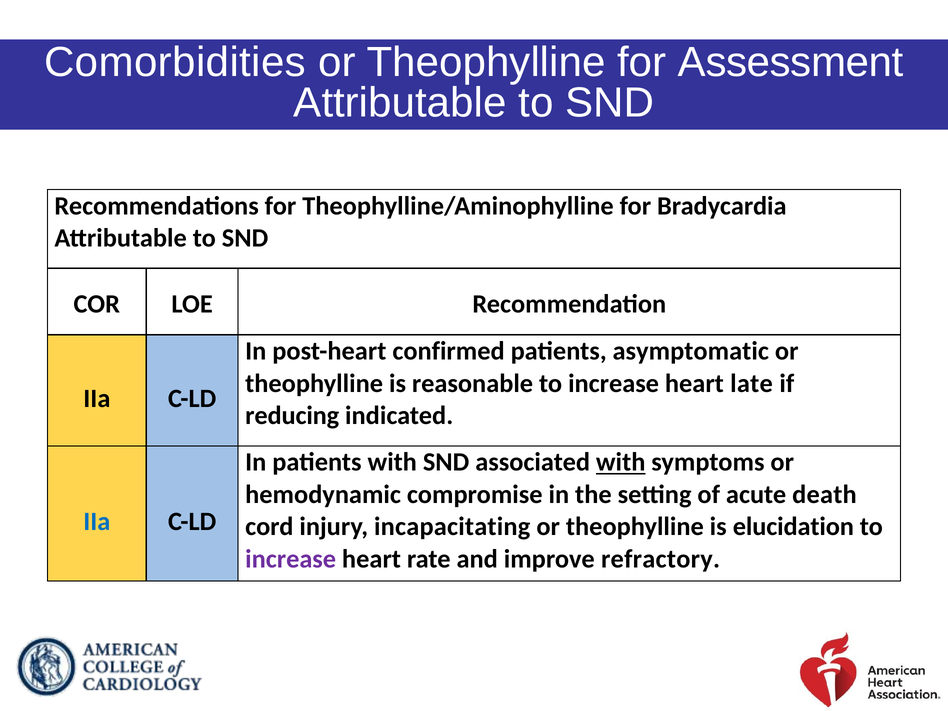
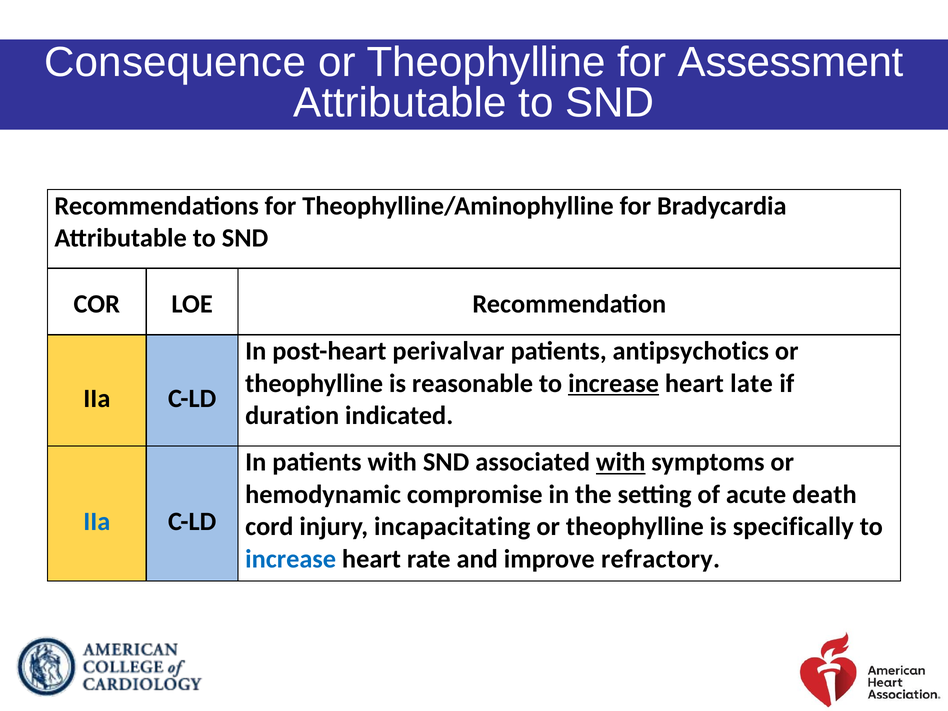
Comorbidities: Comorbidities -> Consequence
confirmed: confirmed -> perivalvar
asymptomatic: asymptomatic -> antipsychotics
increase at (614, 383) underline: none -> present
reducing: reducing -> duration
elucidation: elucidation -> specifically
increase at (291, 559) colour: purple -> blue
